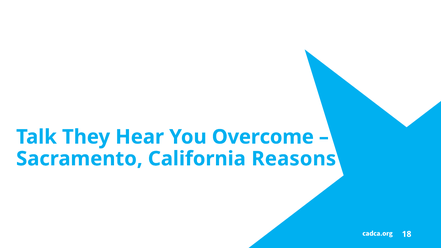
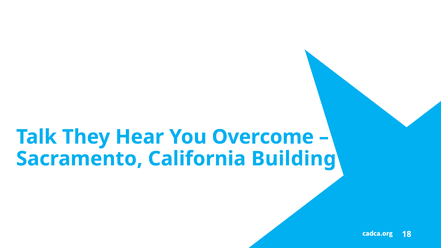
Reasons: Reasons -> Building
